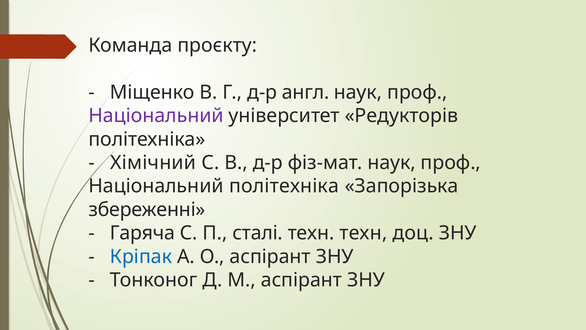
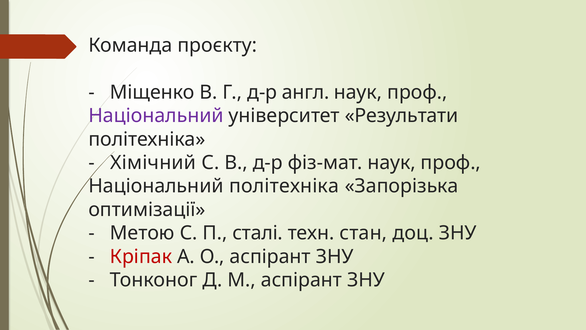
Редукторів: Редукторів -> Результати
збереженні: збереженні -> оптимізації
Гаряча: Гаряча -> Метою
техн техн: техн -> стан
Кріпак colour: blue -> red
